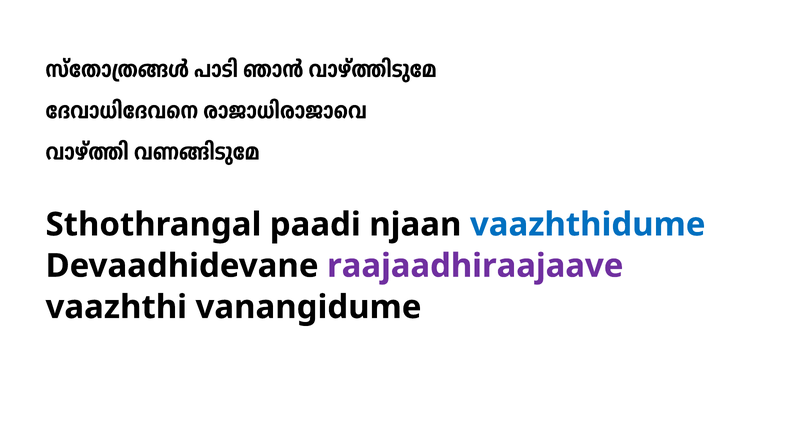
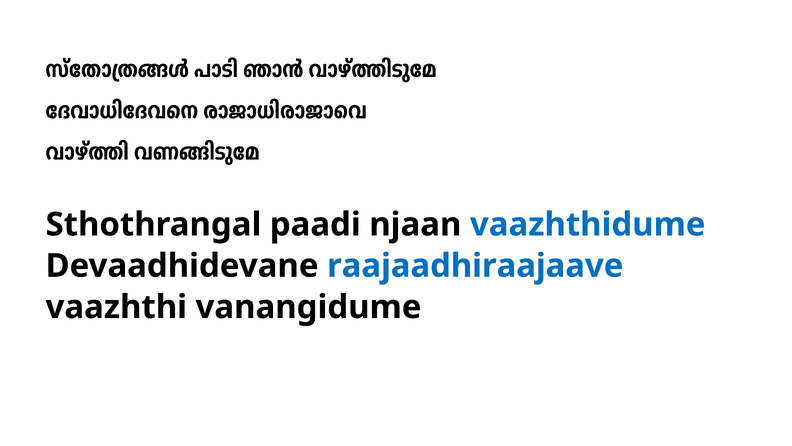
raajaadhiraajaave colour: purple -> blue
